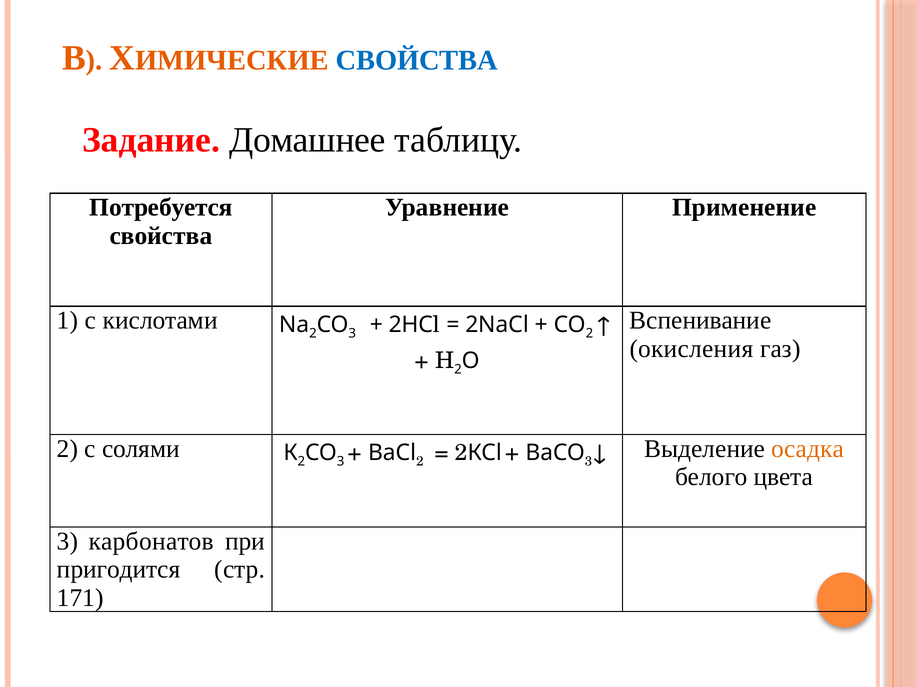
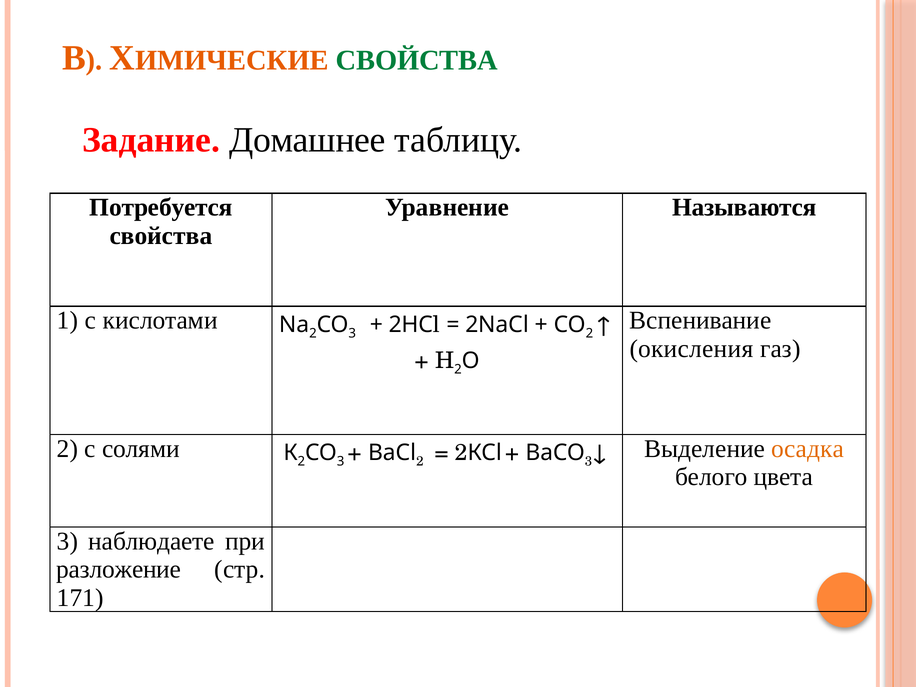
СВОЙСТВА at (417, 61) colour: blue -> green
Применение: Применение -> Называются
карбонатов: карбонатов -> наблюдаете
пригодится: пригодится -> разложение
